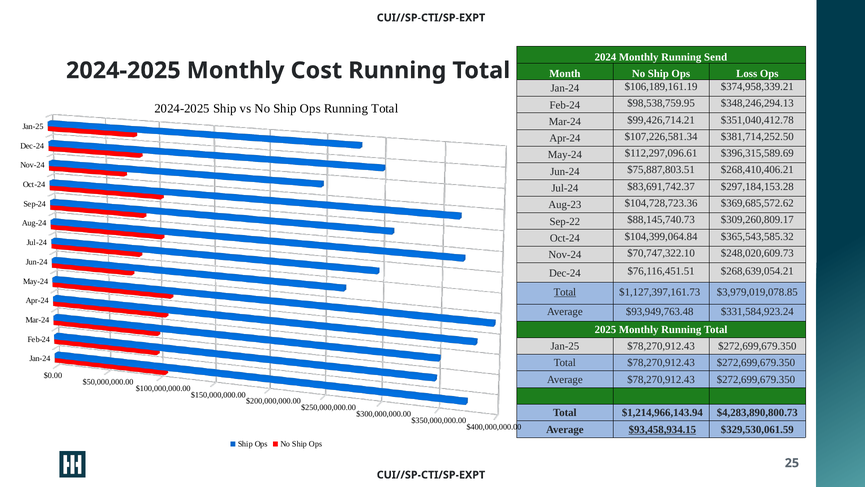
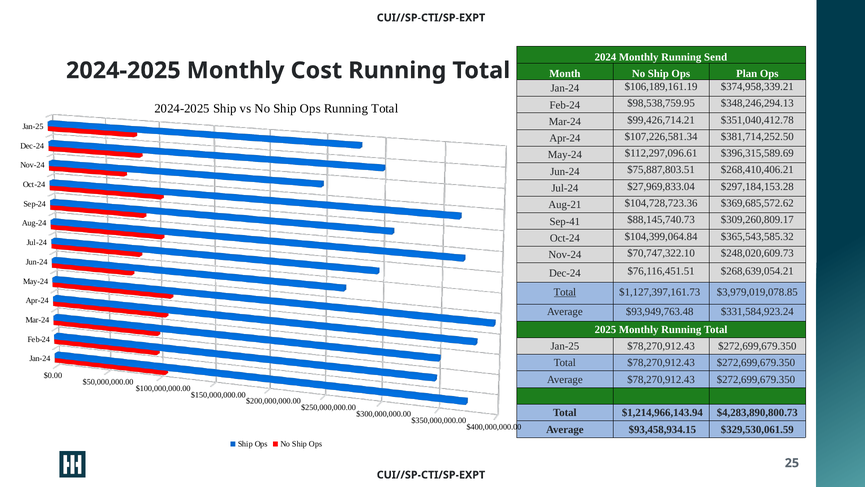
Loss: Loss -> Plan
$83,691,742.37: $83,691,742.37 -> $27,969,833.04
Aug-23: Aug-23 -> Aug-21
Sep-22: Sep-22 -> Sep-41
$93,458,934.15 underline: present -> none
